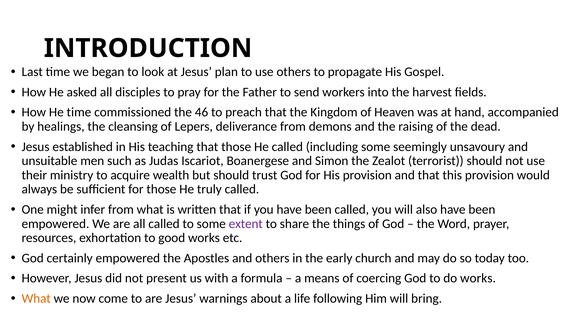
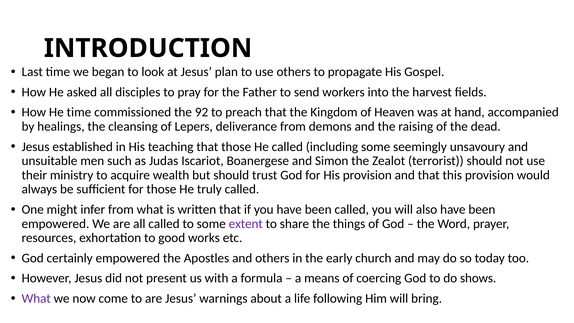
46: 46 -> 92
do works: works -> shows
What at (36, 298) colour: orange -> purple
